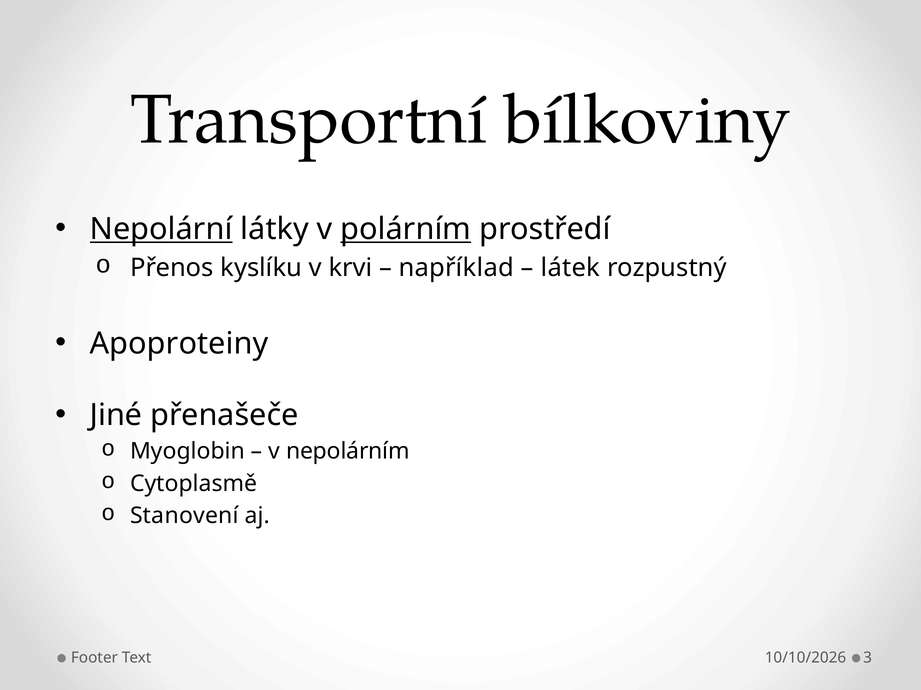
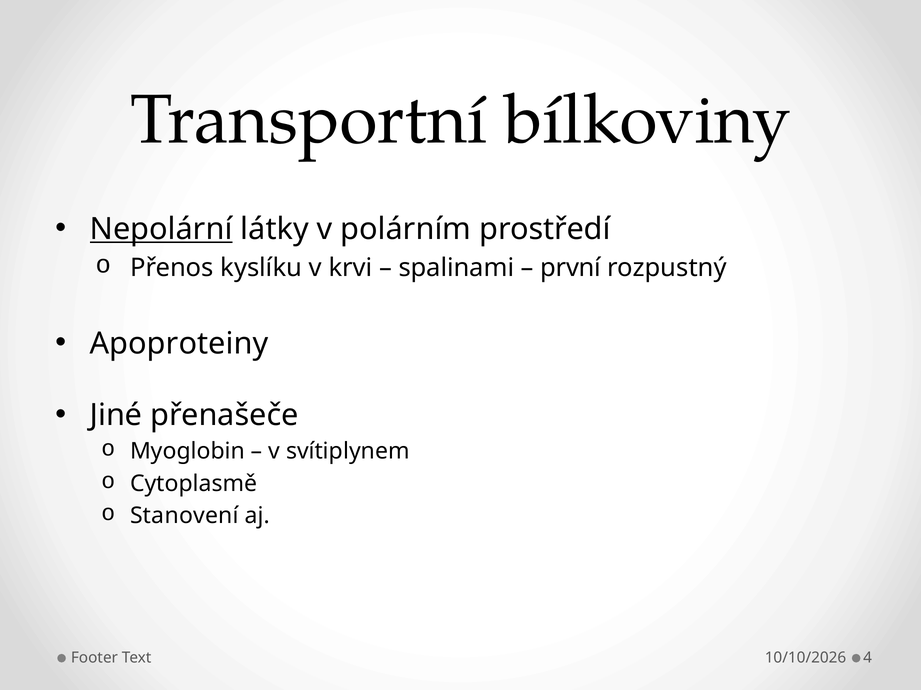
polárním underline: present -> none
například: například -> spalinami
látek: látek -> první
nepolárním: nepolárním -> svítiplynem
3: 3 -> 4
